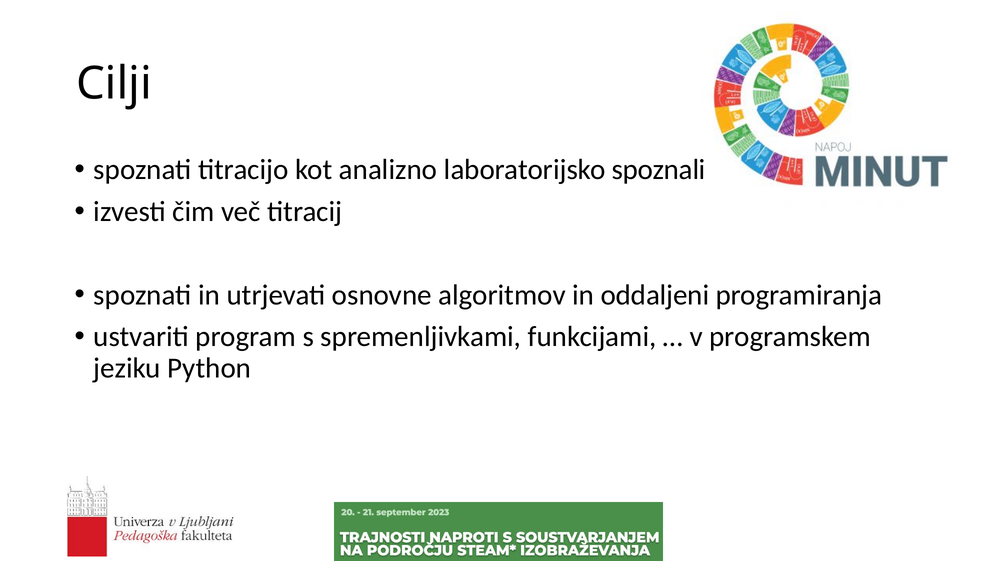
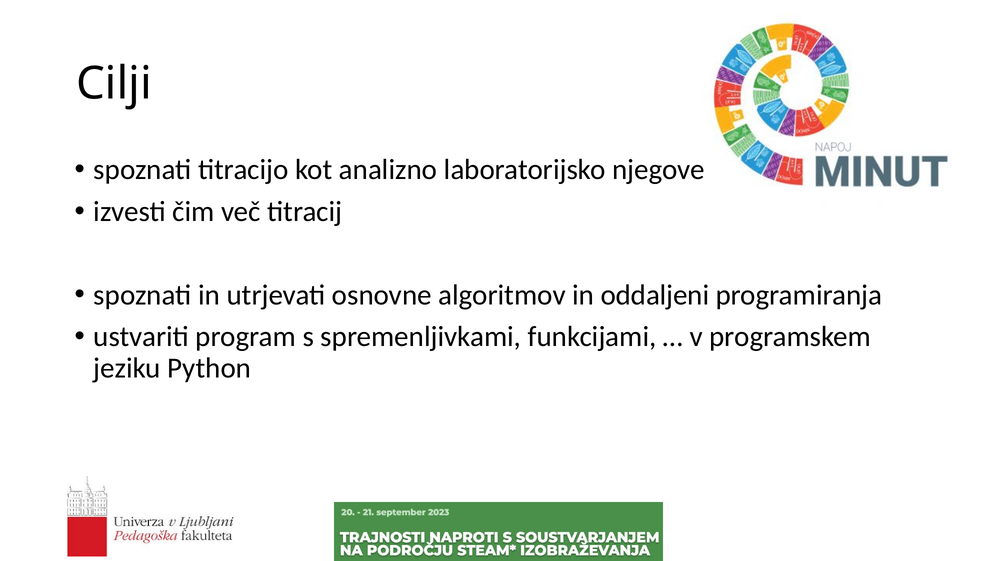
spoznali: spoznali -> njegove
